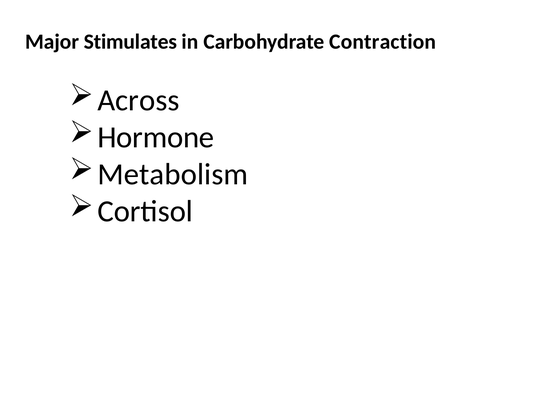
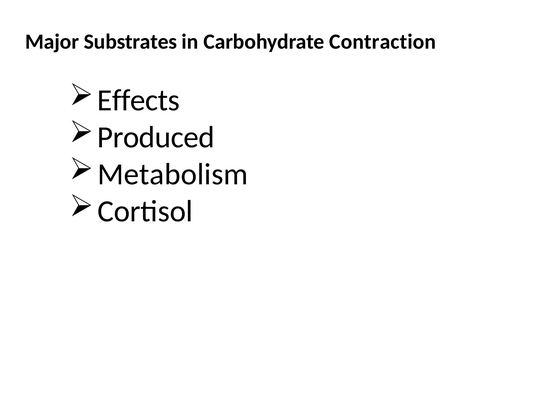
Stimulates: Stimulates -> Substrates
Across: Across -> Effects
Hormone: Hormone -> Produced
